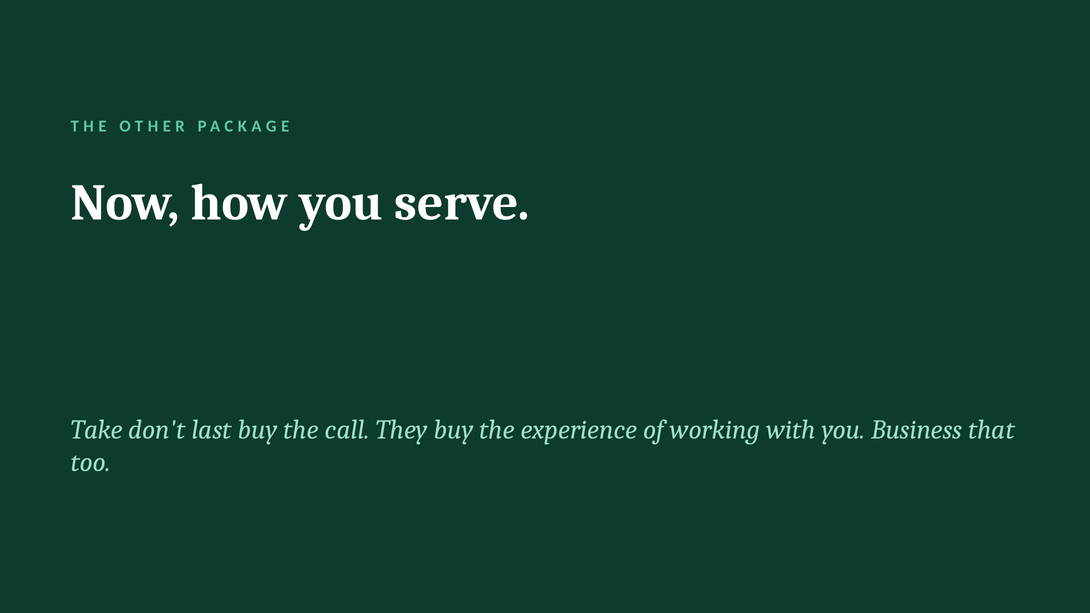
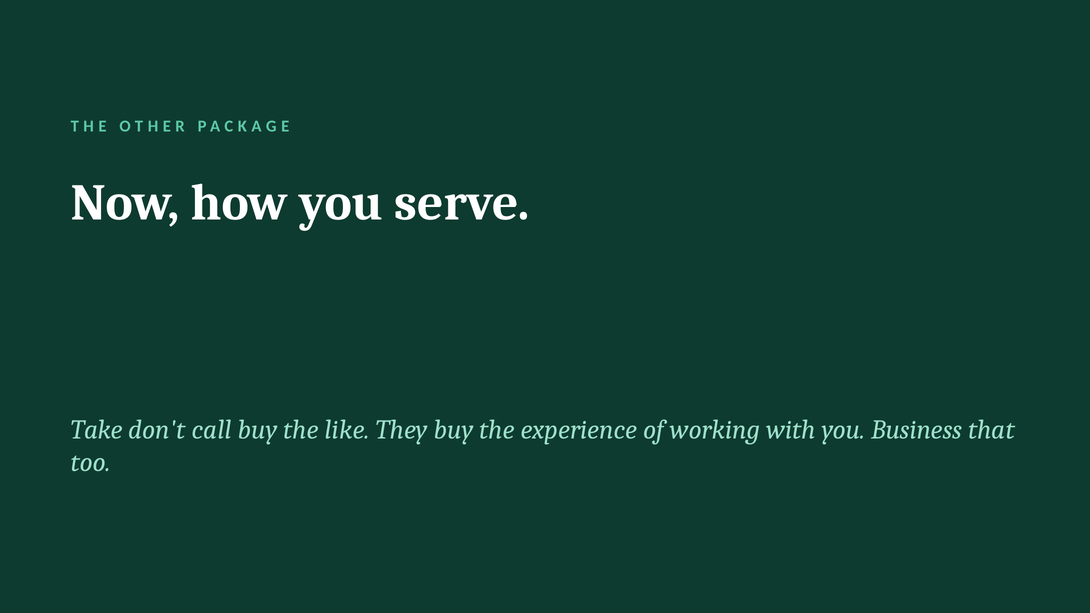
last: last -> call
call: call -> like
